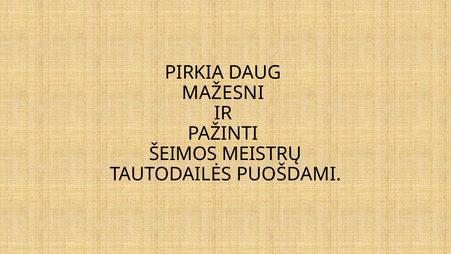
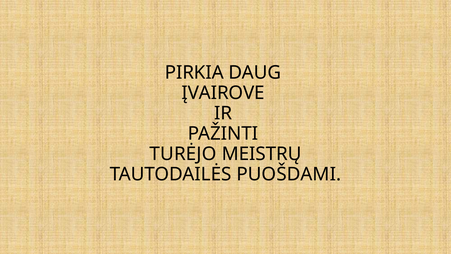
MAŽESNI: MAŽESNI -> ĮVAIROVE
ŠEIMOS: ŠEIMOS -> TURĖJO
